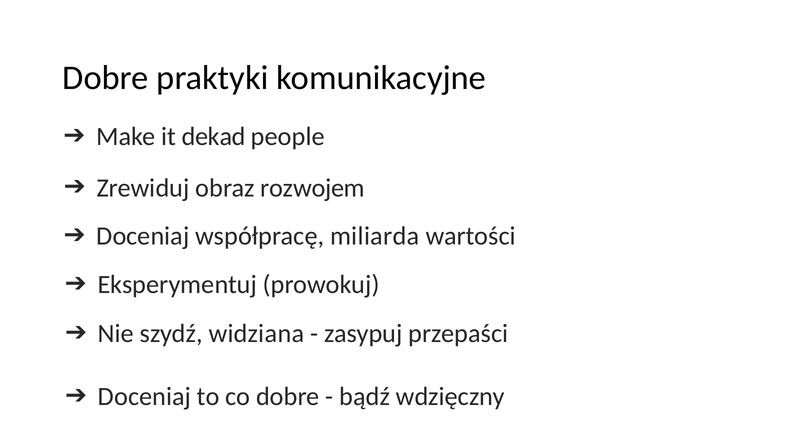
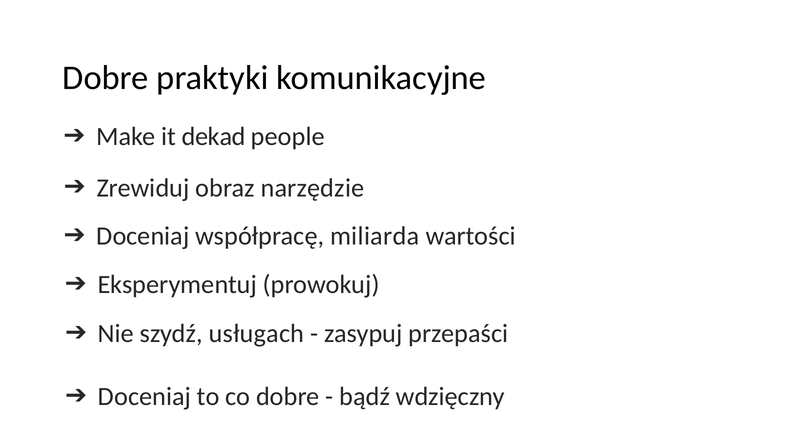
rozwojem: rozwojem -> narzędzie
widziana: widziana -> usługach
